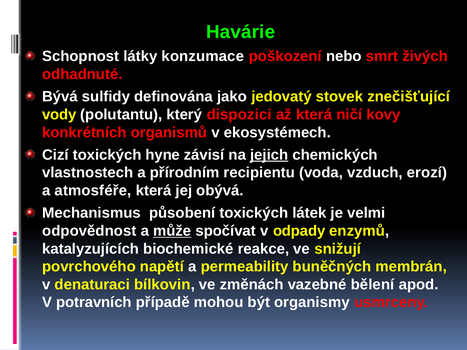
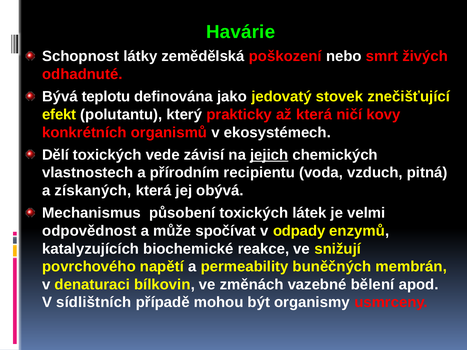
konzumace: konzumace -> zemědělská
sulfidy: sulfidy -> teplotu
vody: vody -> efekt
dispozici: dispozici -> prakticky
Cizí: Cizí -> Dělí
hyne: hyne -> vede
erozí: erozí -> pitná
atmosféře: atmosféře -> získaných
může underline: present -> none
potravních: potravních -> sídlištních
